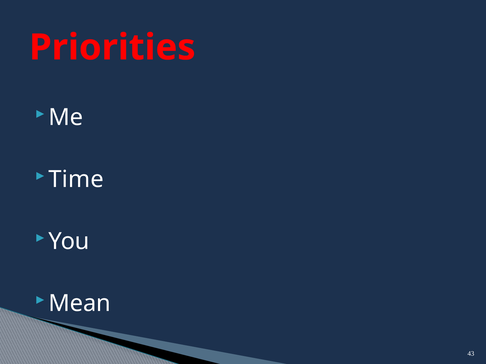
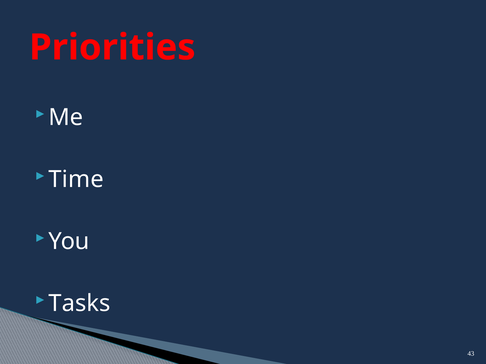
Mean: Mean -> Tasks
